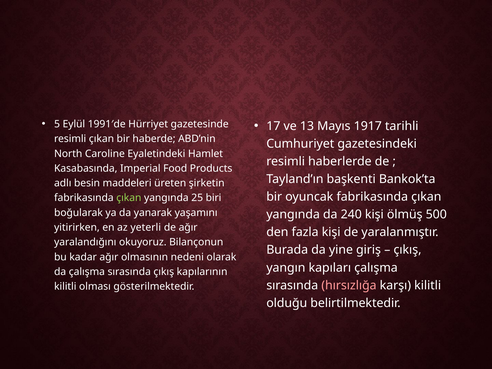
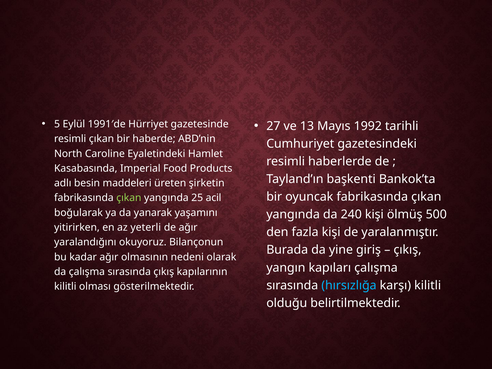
17: 17 -> 27
1917: 1917 -> 1992
biri: biri -> acil
hırsızlığa colour: pink -> light blue
